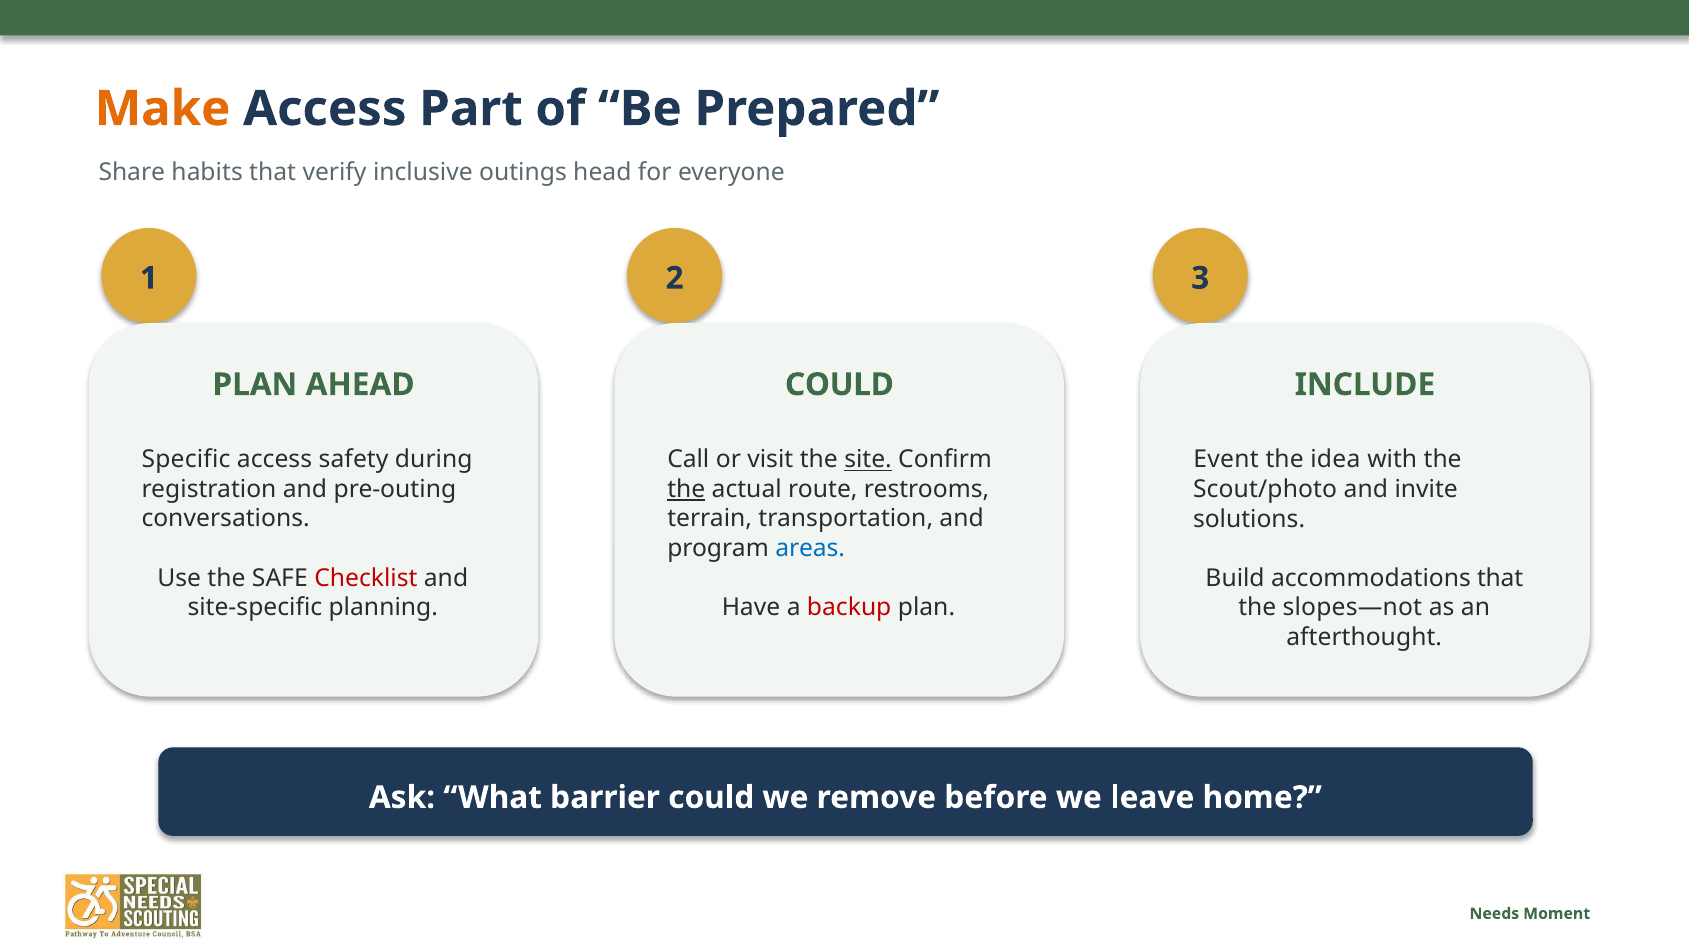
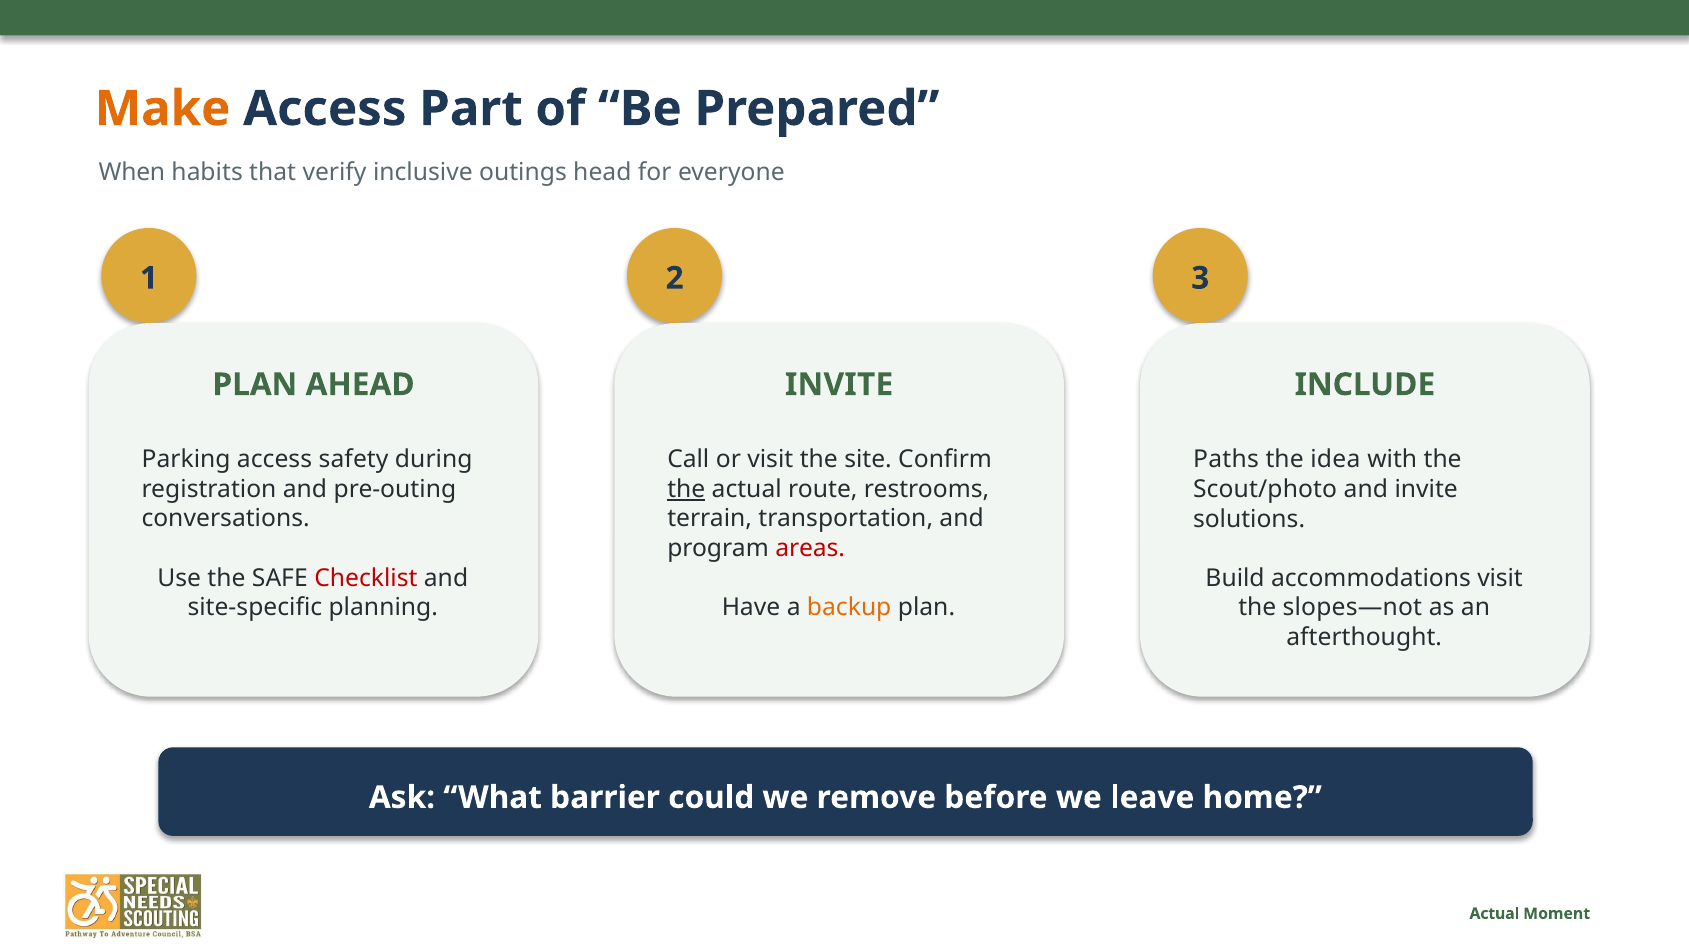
Share: Share -> When
COULD at (839, 385): COULD -> INVITE
Specific: Specific -> Parking
site underline: present -> none
Event: Event -> Paths
areas colour: blue -> red
accommodations that: that -> visit
backup colour: red -> orange
Needs at (1494, 914): Needs -> Actual
